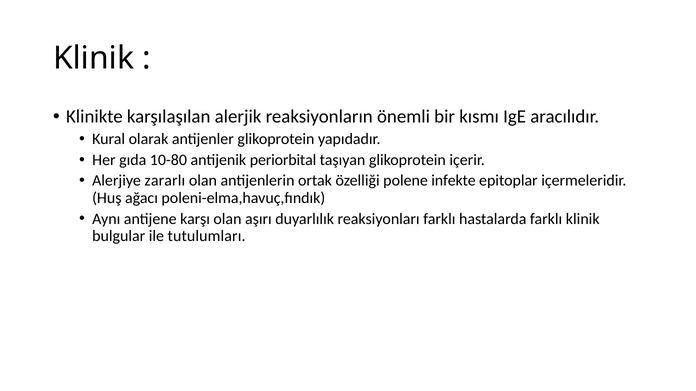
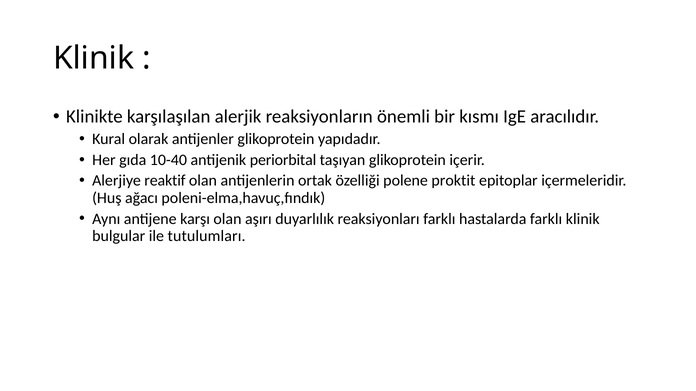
10-80: 10-80 -> 10-40
zararlı: zararlı -> reaktif
infekte: infekte -> proktit
